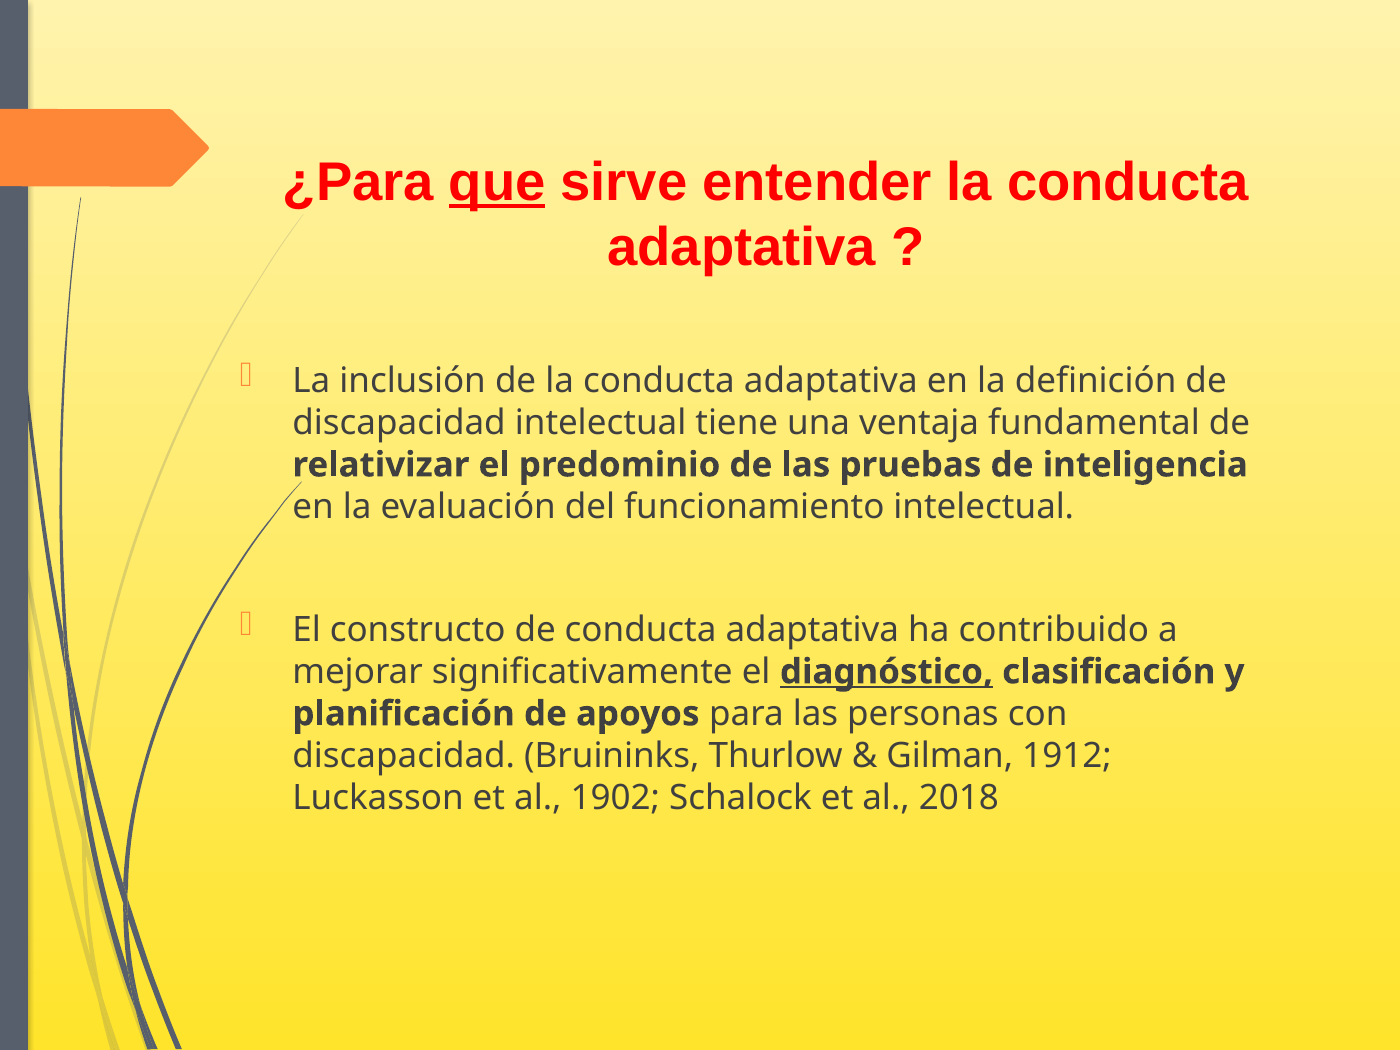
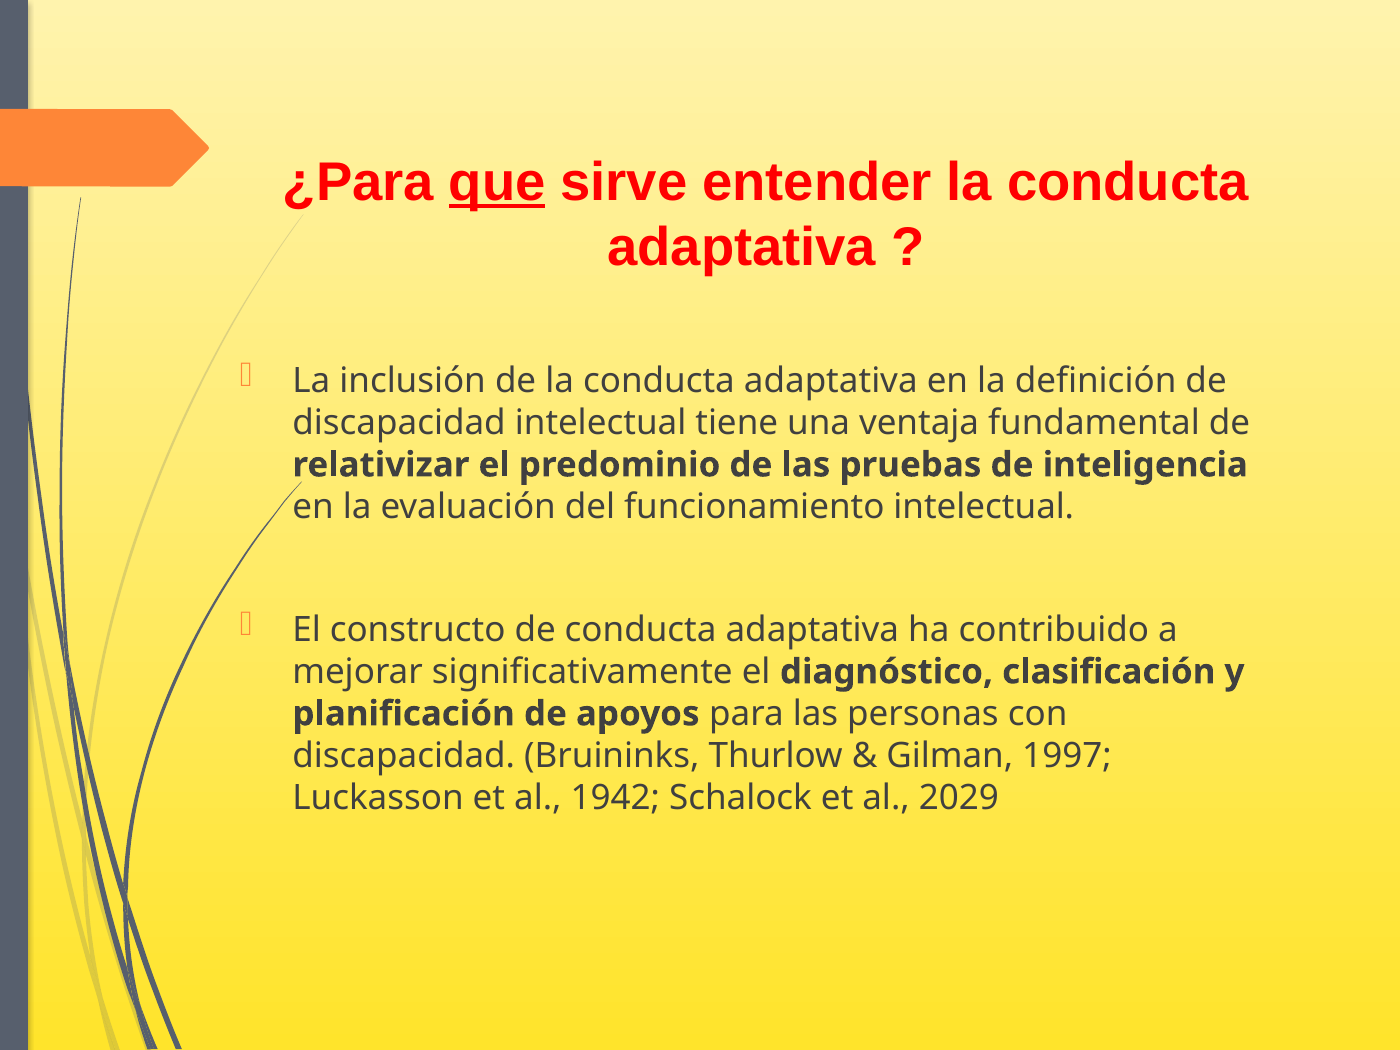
diagnóstico underline: present -> none
1912: 1912 -> 1997
1902: 1902 -> 1942
2018: 2018 -> 2029
